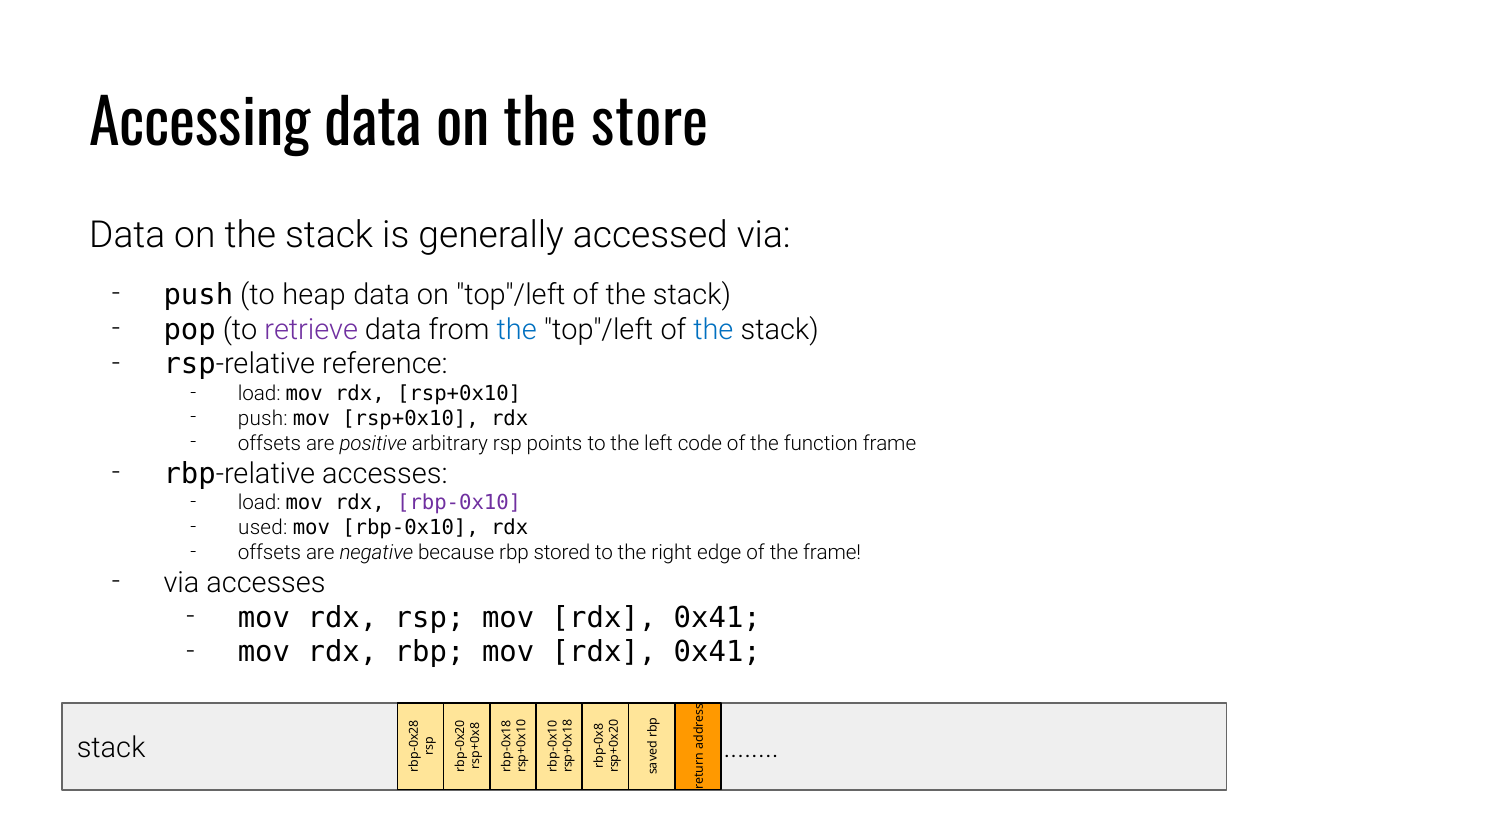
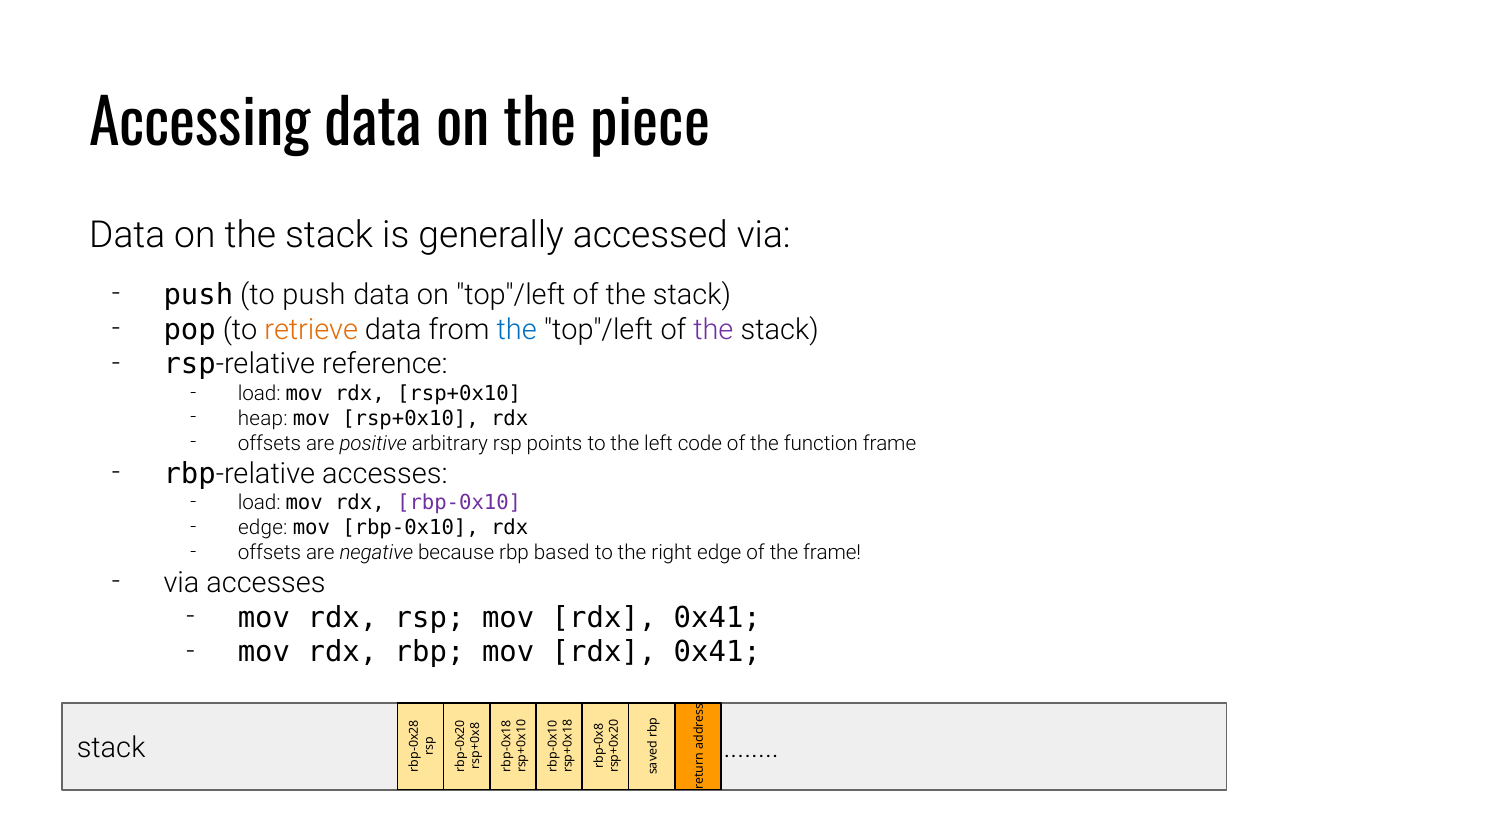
store: store -> piece
to heap: heap -> push
retrieve colour: purple -> orange
the at (713, 329) colour: blue -> purple
push at (263, 418): push -> heap
used at (263, 527): used -> edge
stored: stored -> based
